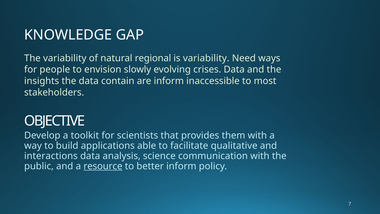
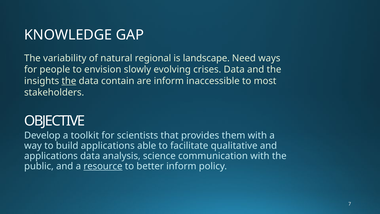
is variability: variability -> landscape
the at (69, 81) underline: none -> present
interactions at (51, 156): interactions -> applications
